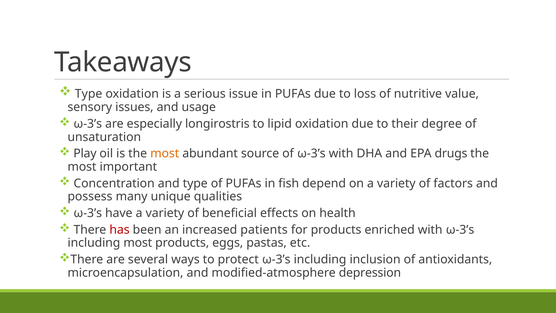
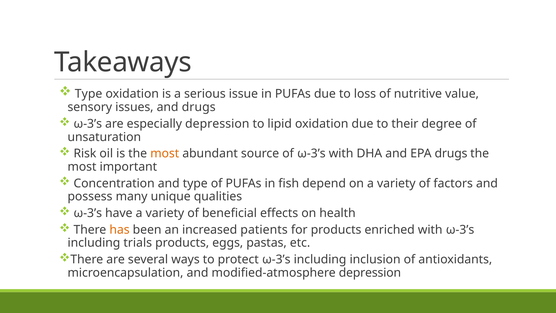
and usage: usage -> drugs
especially longirostris: longirostris -> depression
Play: Play -> Risk
has colour: red -> orange
including most: most -> trials
